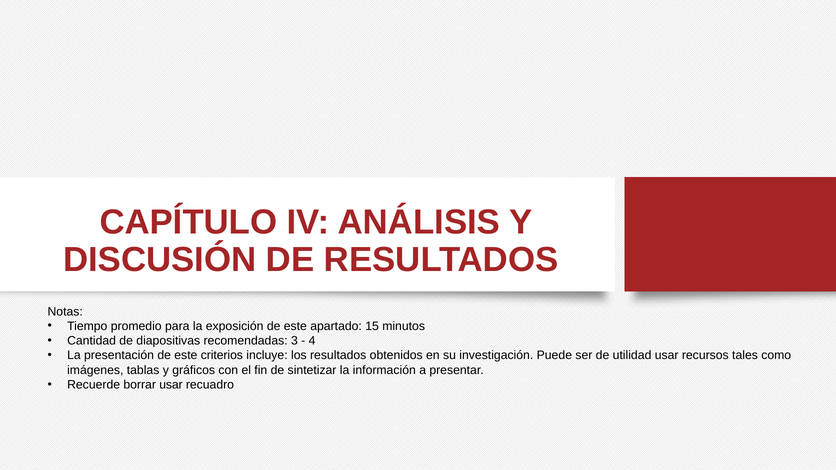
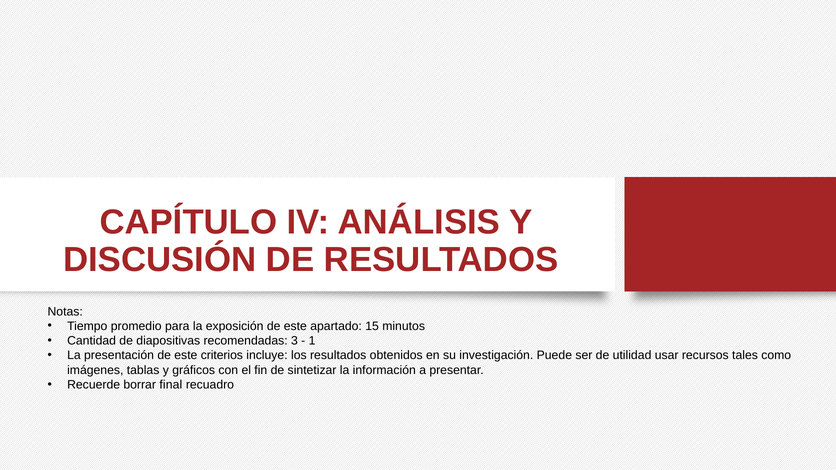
4: 4 -> 1
borrar usar: usar -> final
